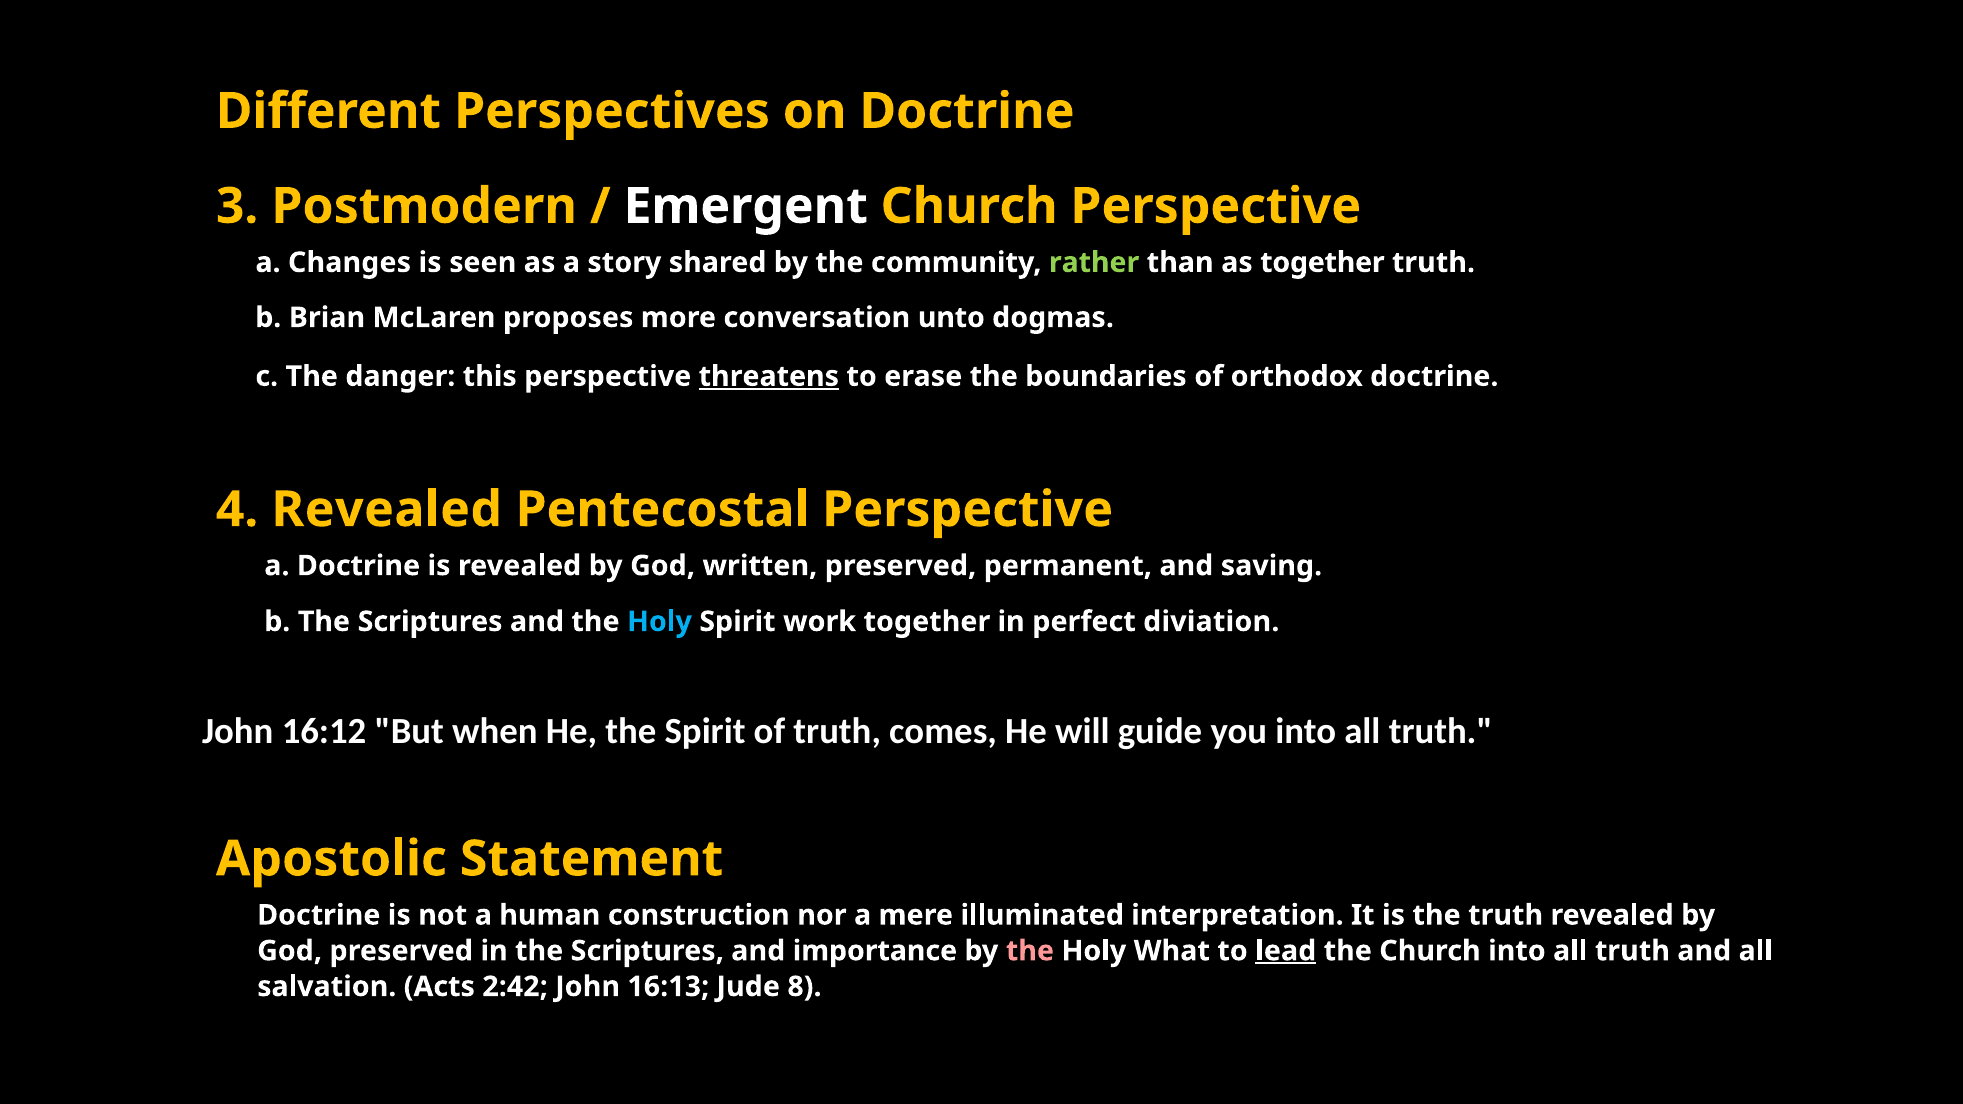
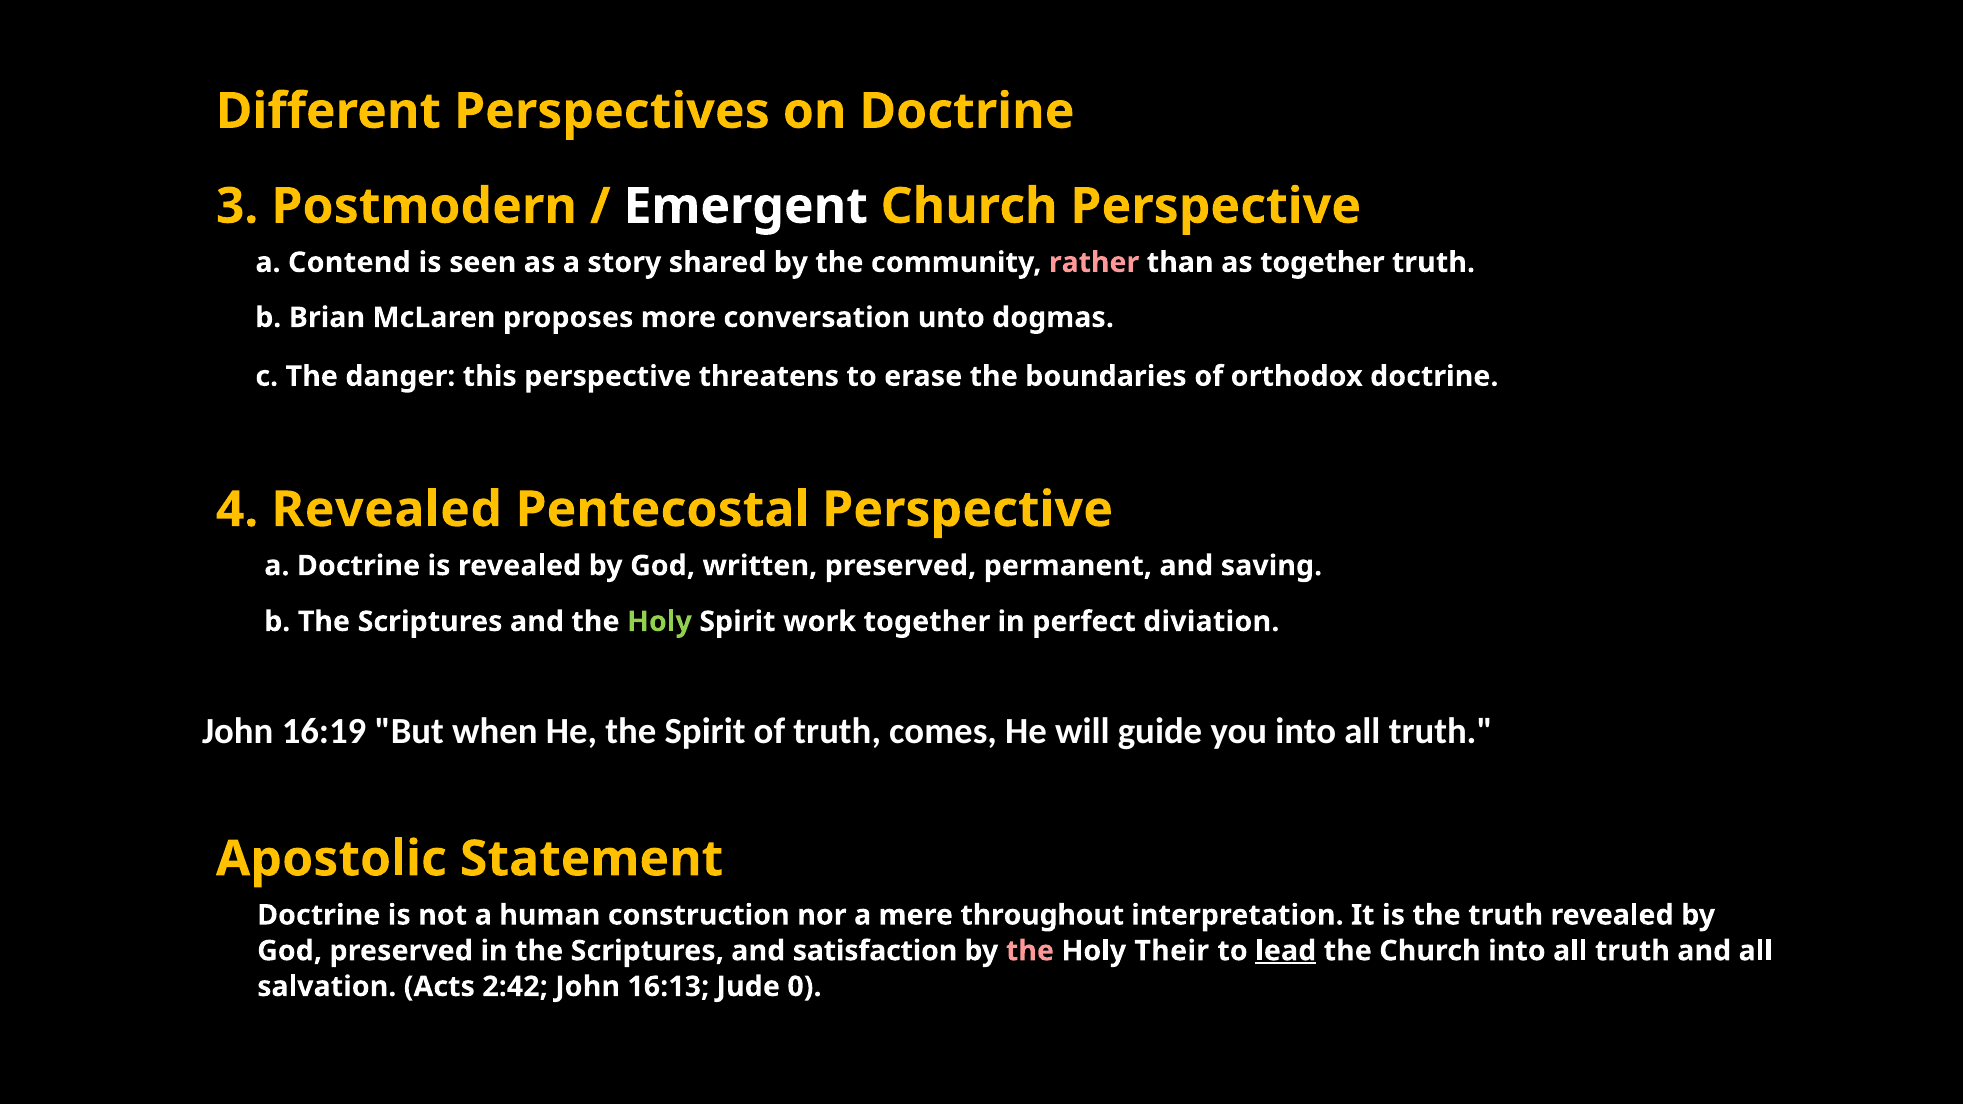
Changes: Changes -> Contend
rather colour: light green -> pink
threatens underline: present -> none
Holy at (659, 622) colour: light blue -> light green
16:12: 16:12 -> 16:19
illuminated: illuminated -> throughout
importance: importance -> satisfaction
What: What -> Their
8: 8 -> 0
